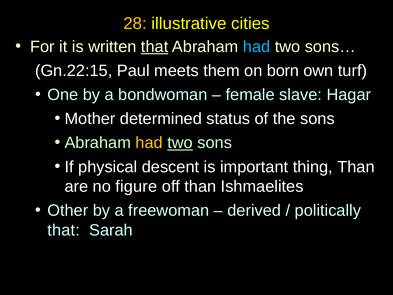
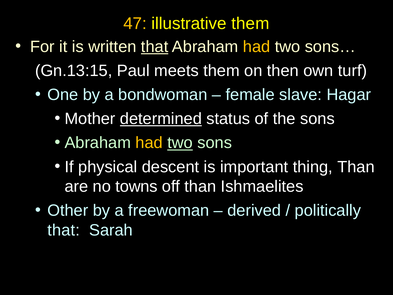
28: 28 -> 47
illustrative cities: cities -> them
had at (257, 47) colour: light blue -> yellow
Gn.22:15: Gn.22:15 -> Gn.13:15
born: born -> then
determined underline: none -> present
figure: figure -> towns
